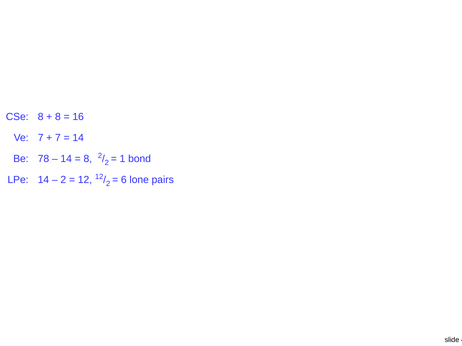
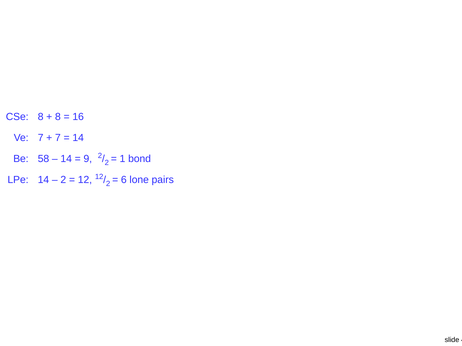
78: 78 -> 58
8 at (88, 159): 8 -> 9
